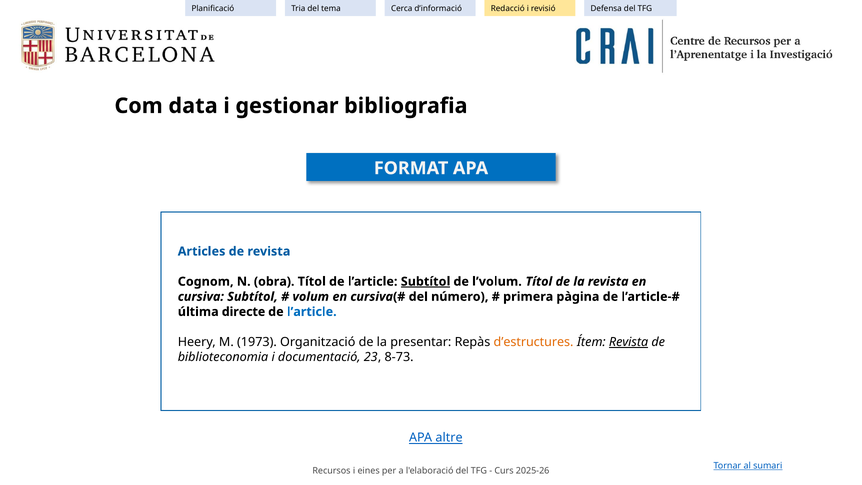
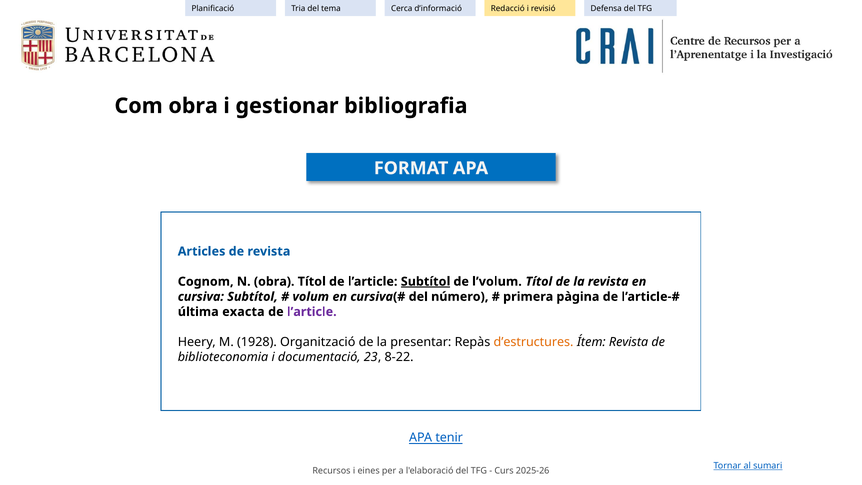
Com data: data -> obra
directe: directe -> exacta
l’article at (312, 312) colour: blue -> purple
1973: 1973 -> 1928
Revista at (629, 342) underline: present -> none
8-73: 8-73 -> 8-22
altre: altre -> tenir
